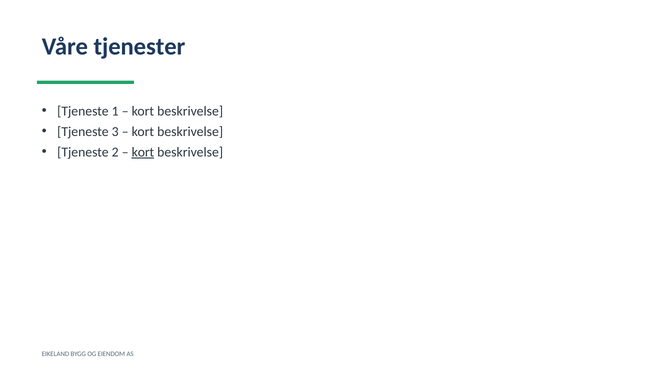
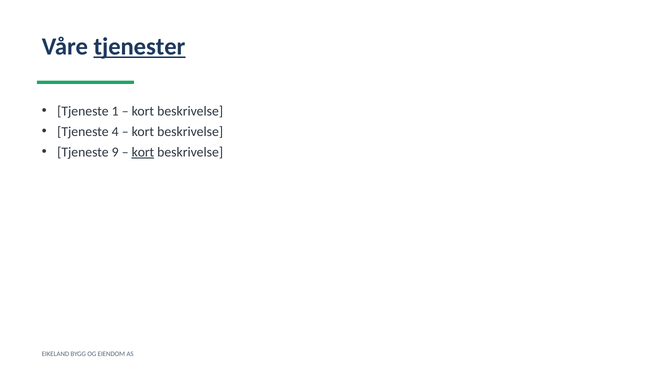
tjenester underline: none -> present
3: 3 -> 4
2: 2 -> 9
